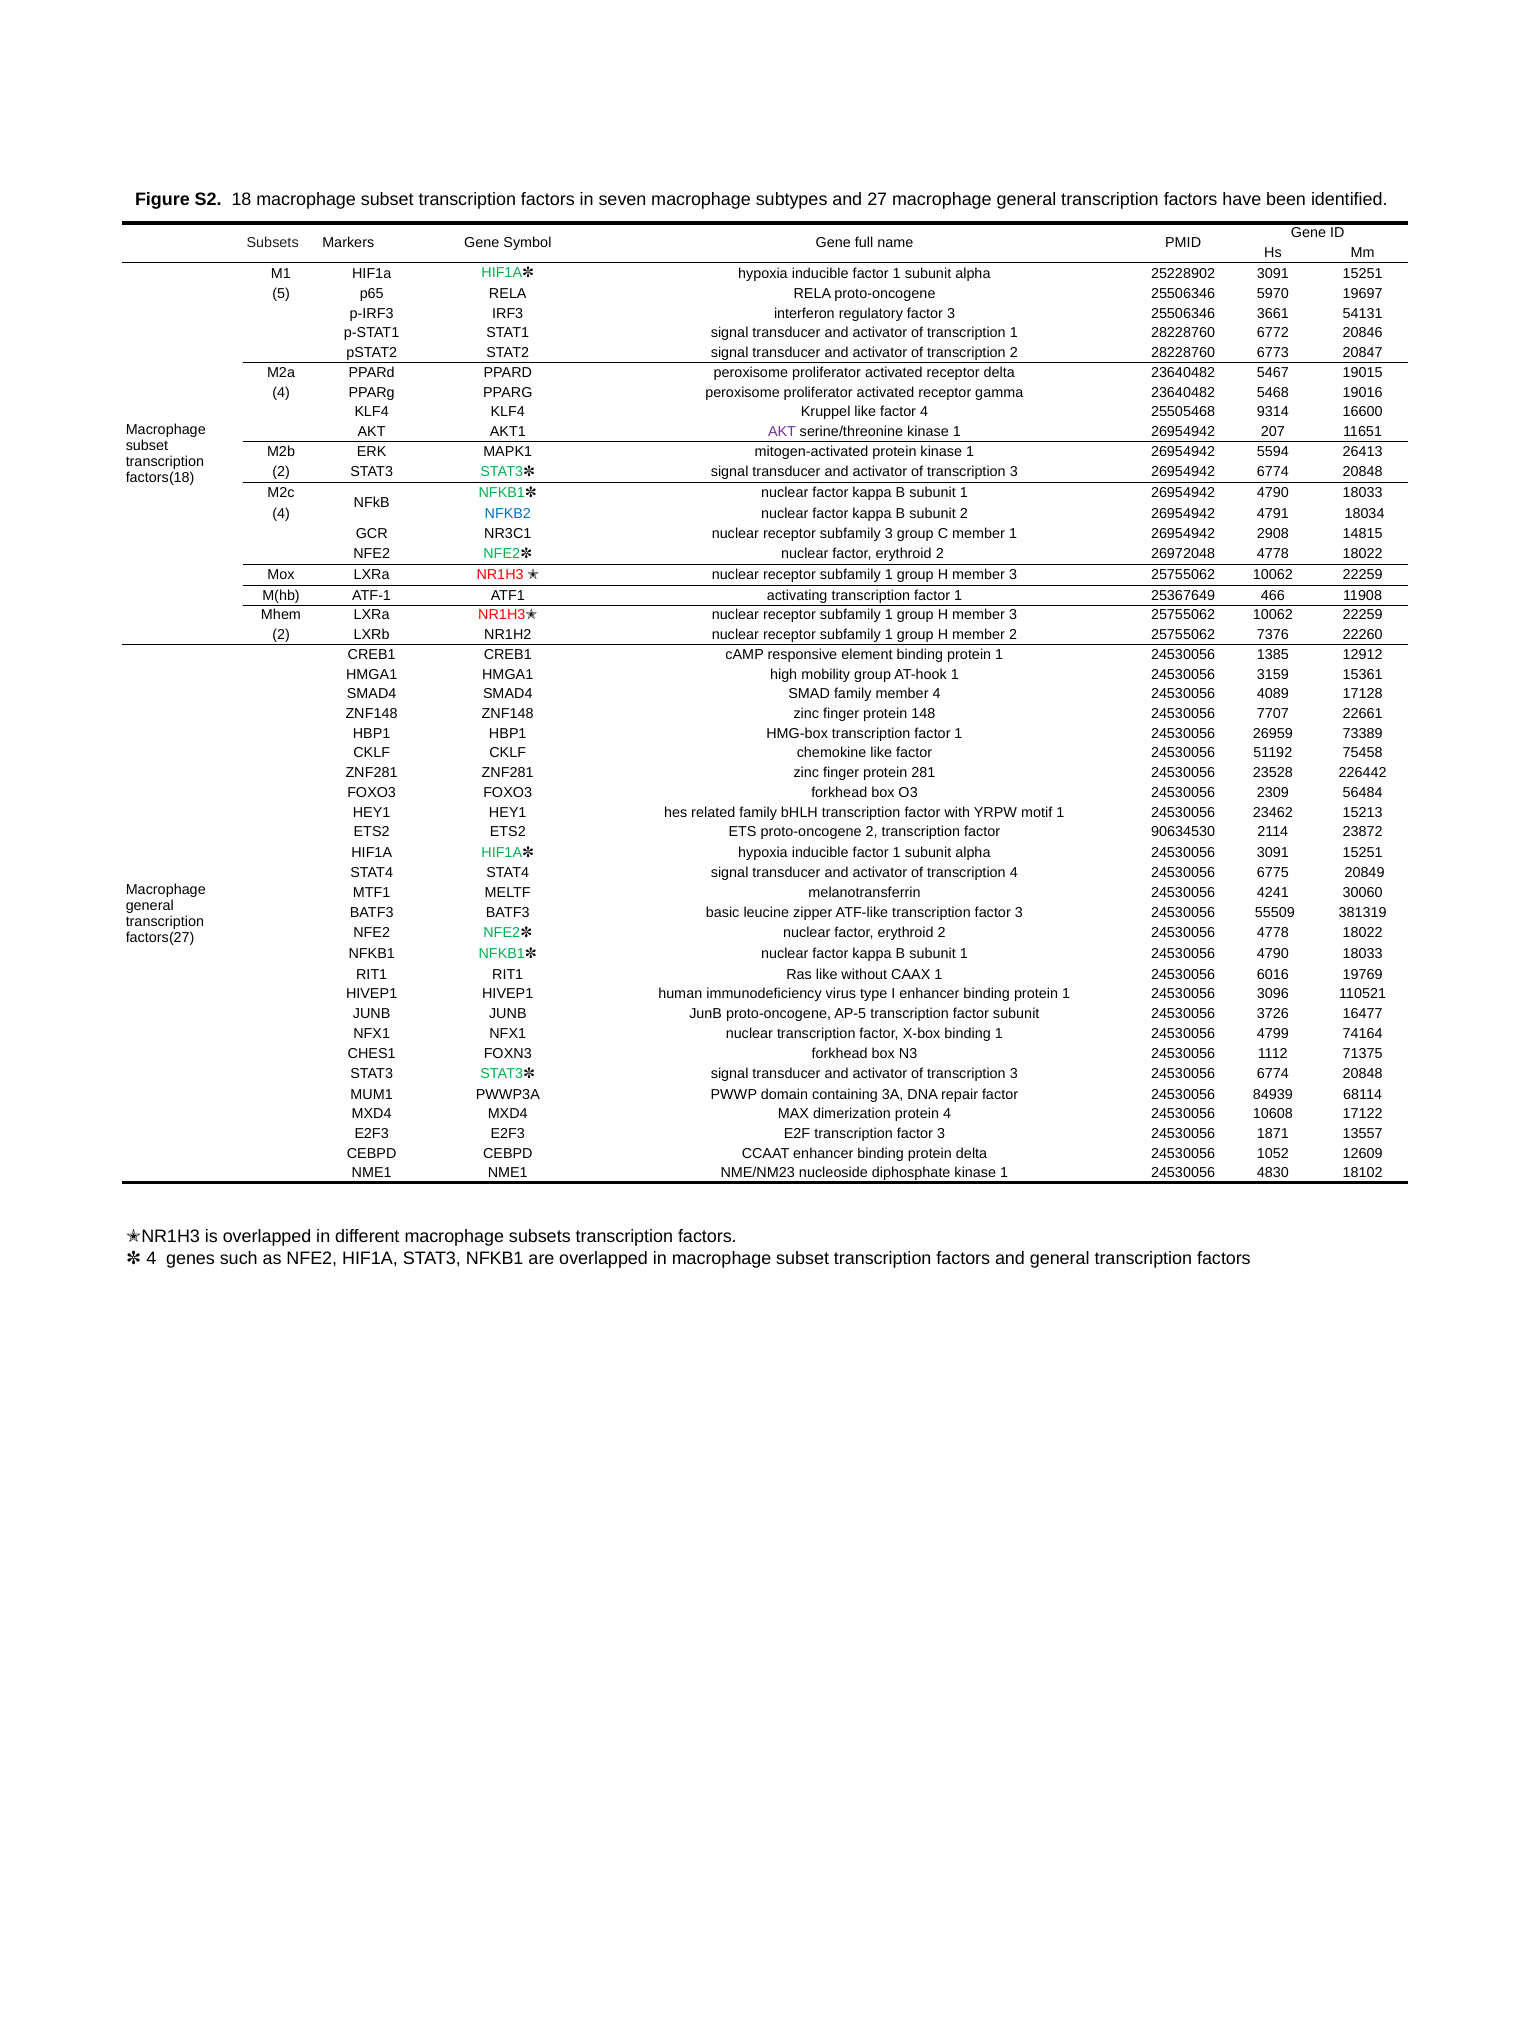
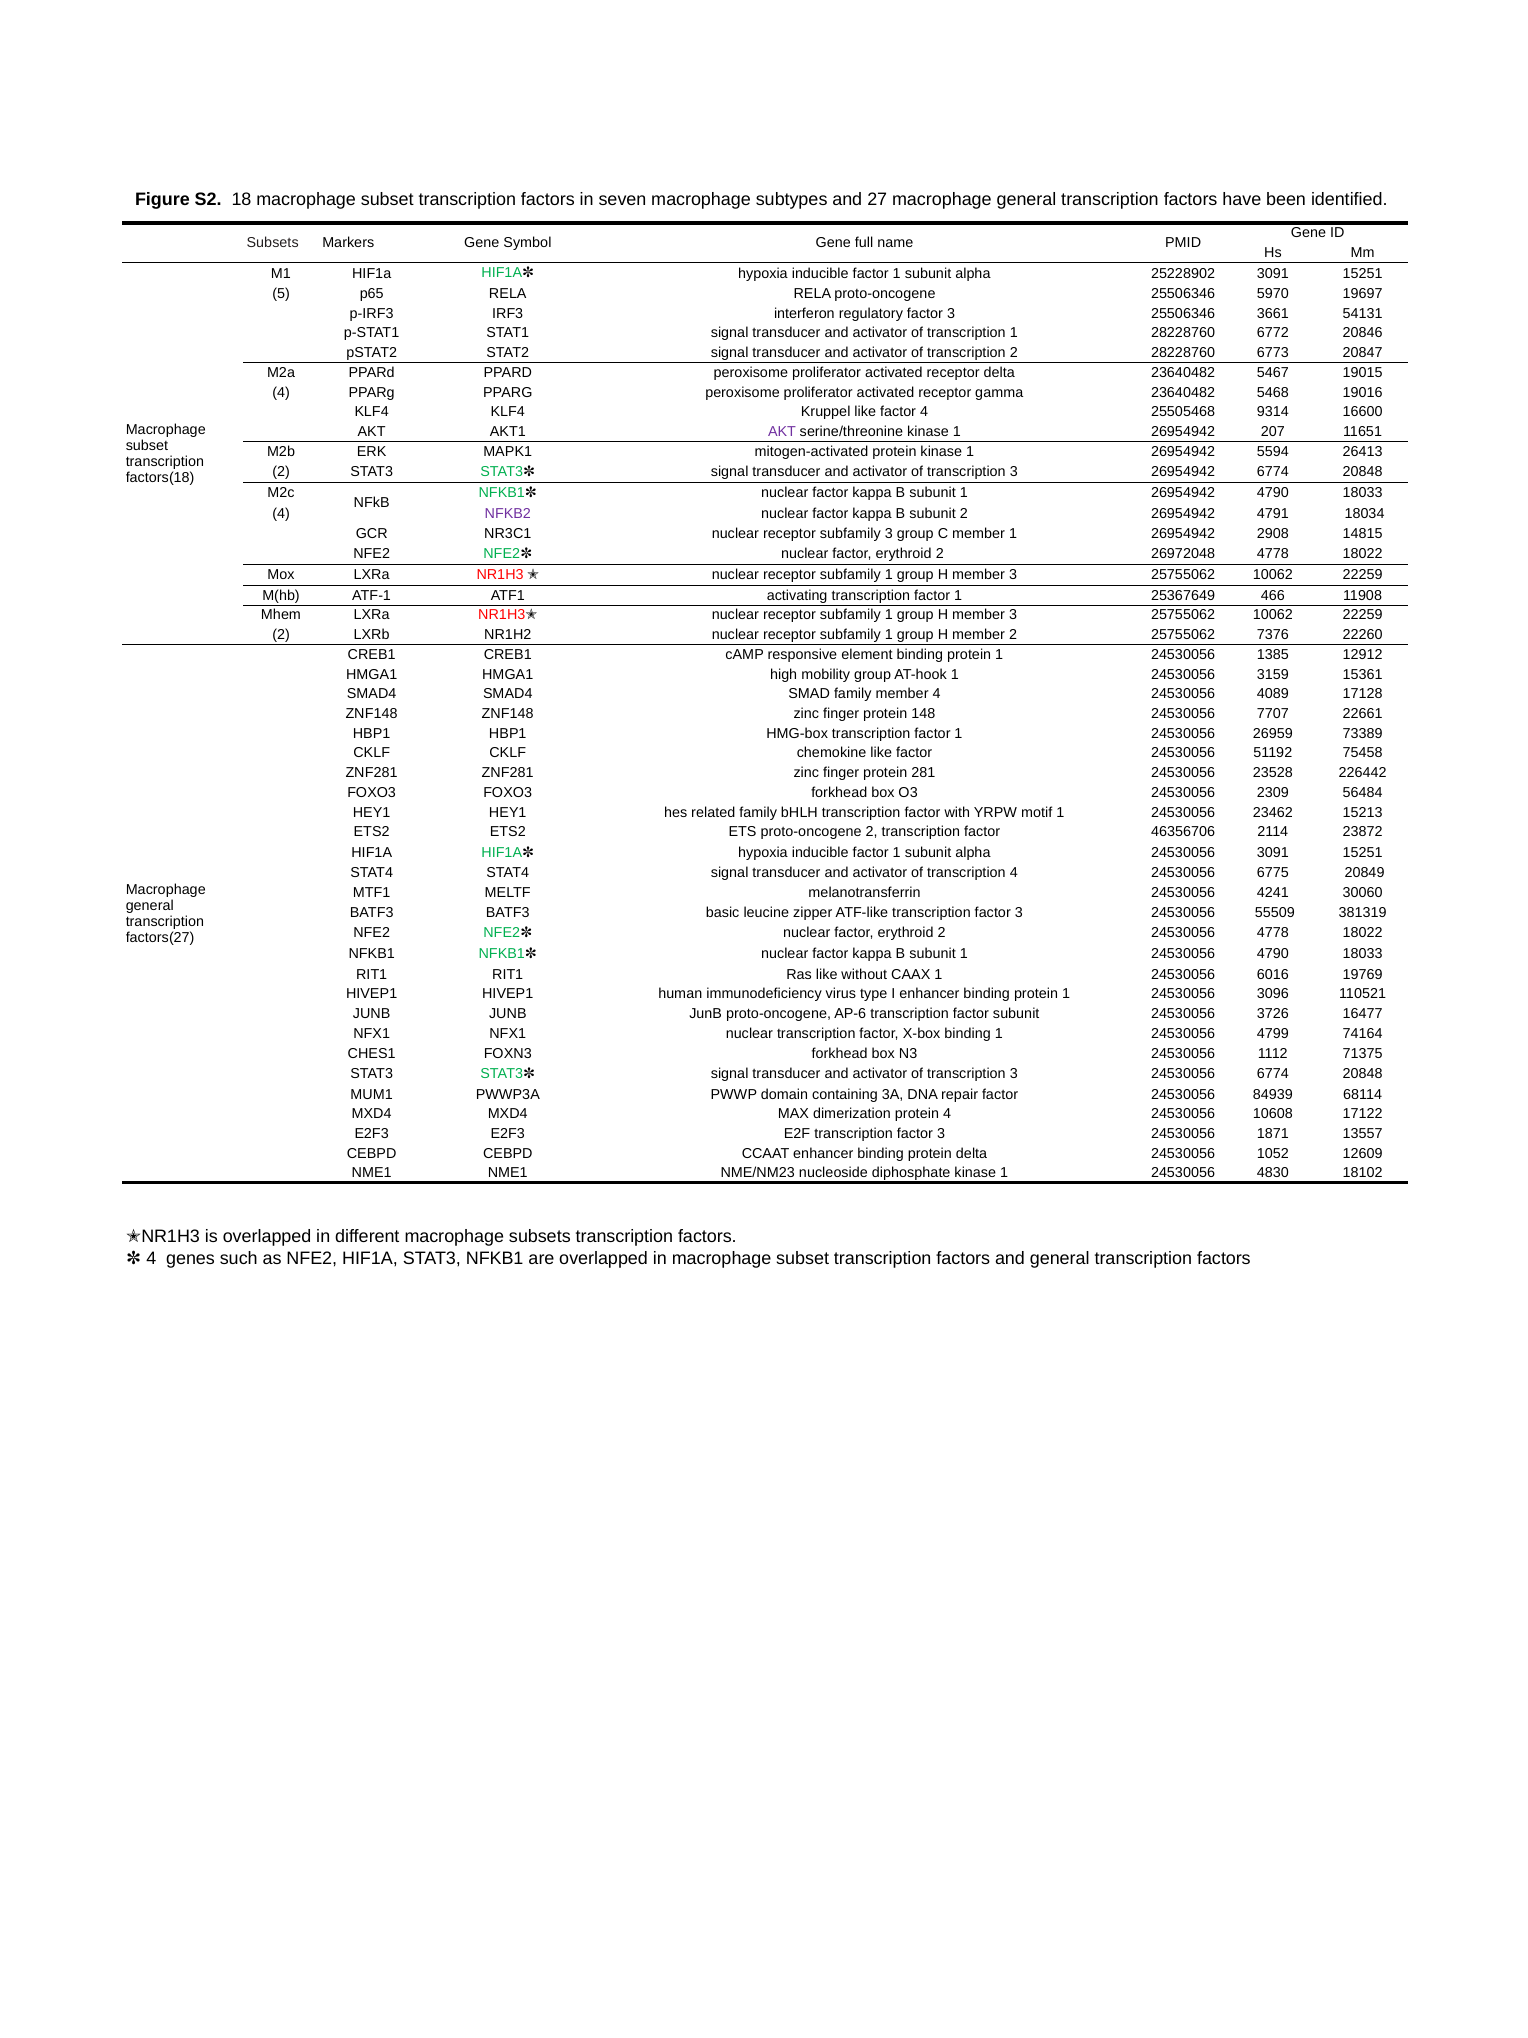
NFKB2 colour: blue -> purple
90634530: 90634530 -> 46356706
AP-5: AP-5 -> AP-6
